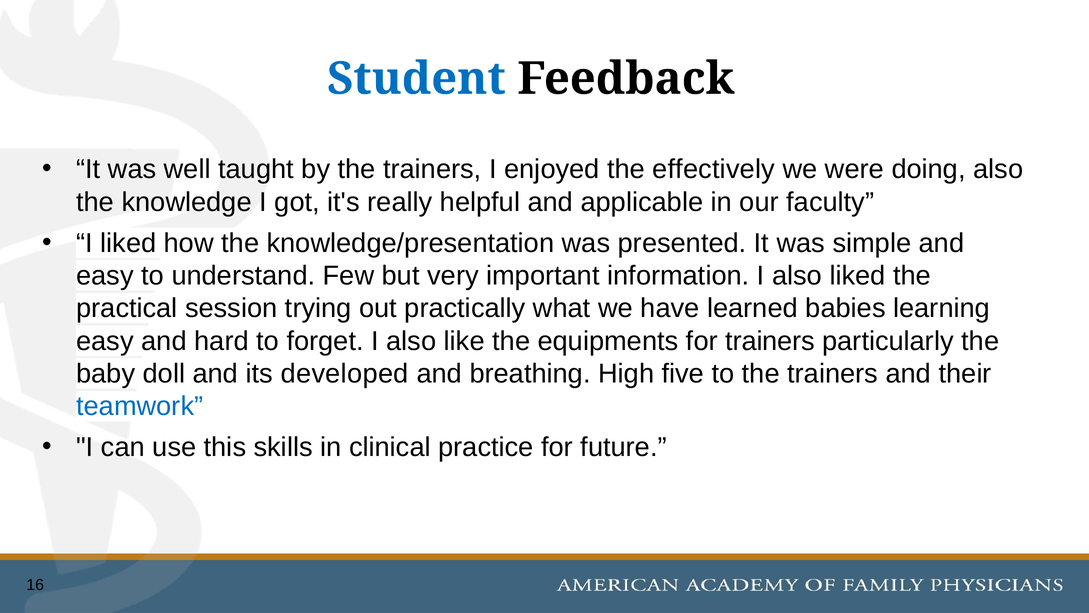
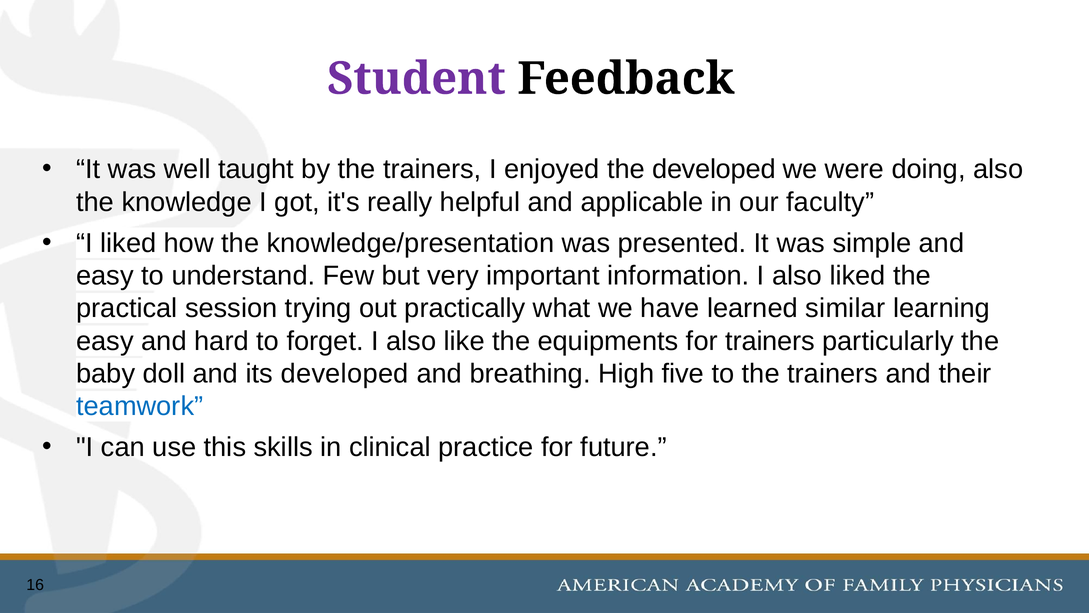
Student colour: blue -> purple
the effectively: effectively -> developed
babies: babies -> similar
